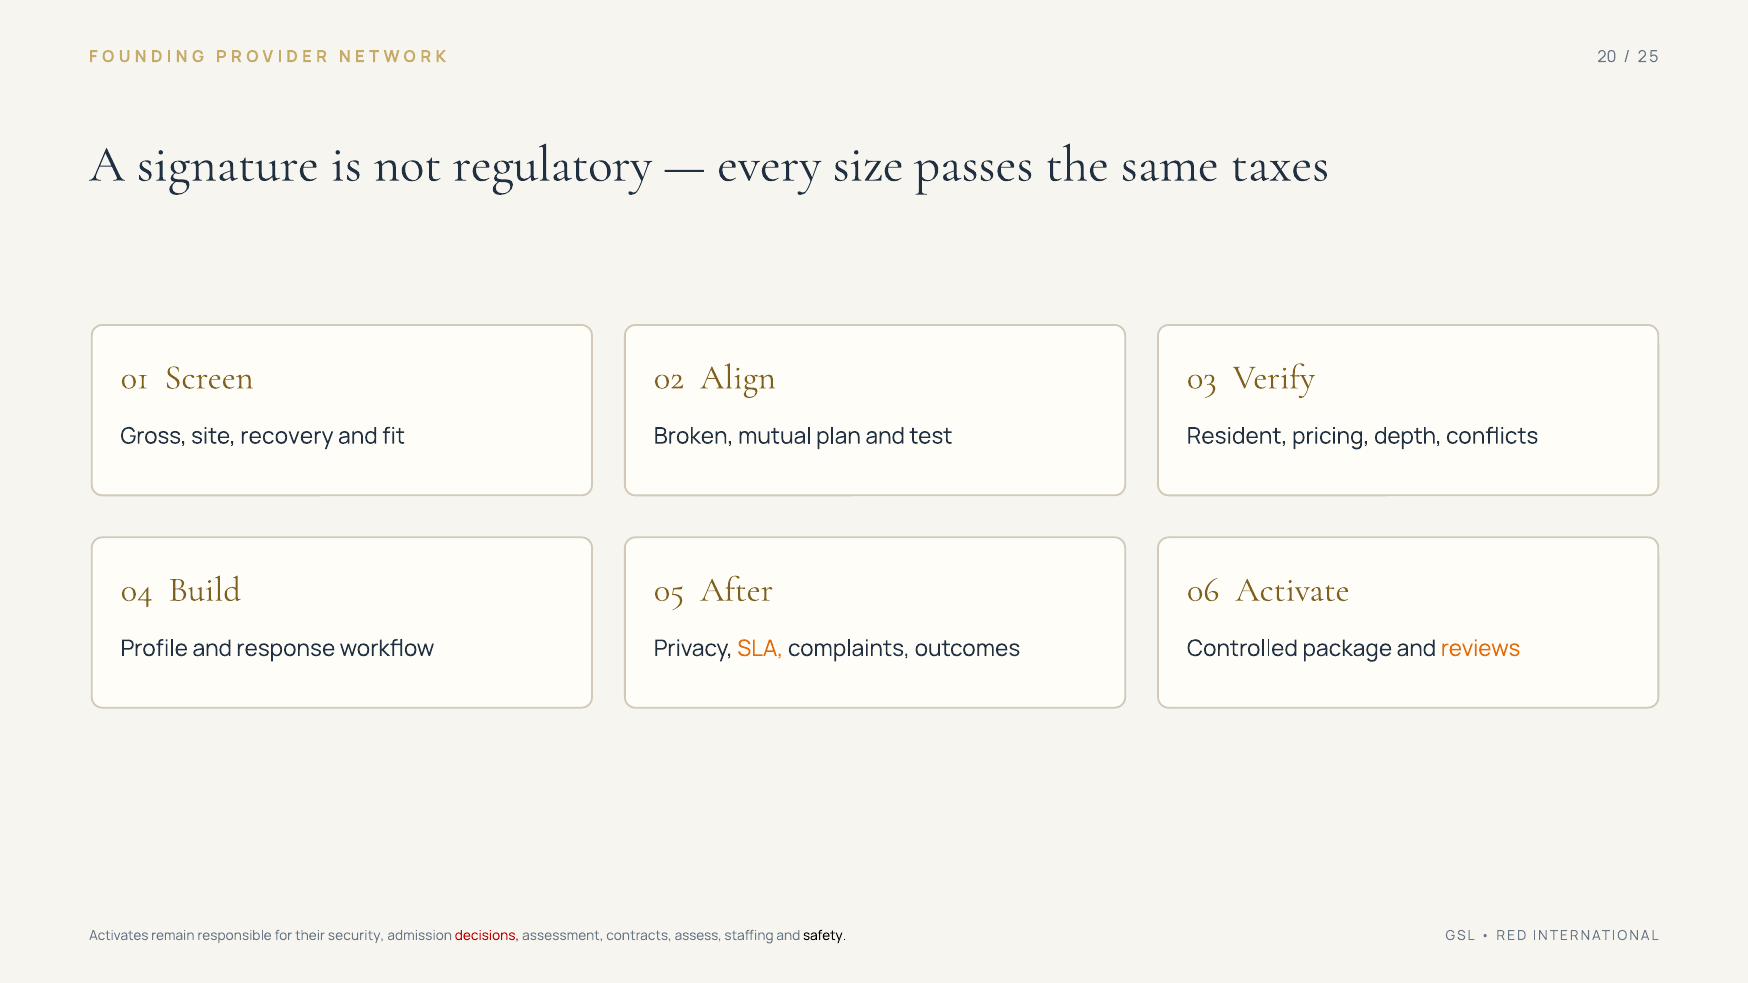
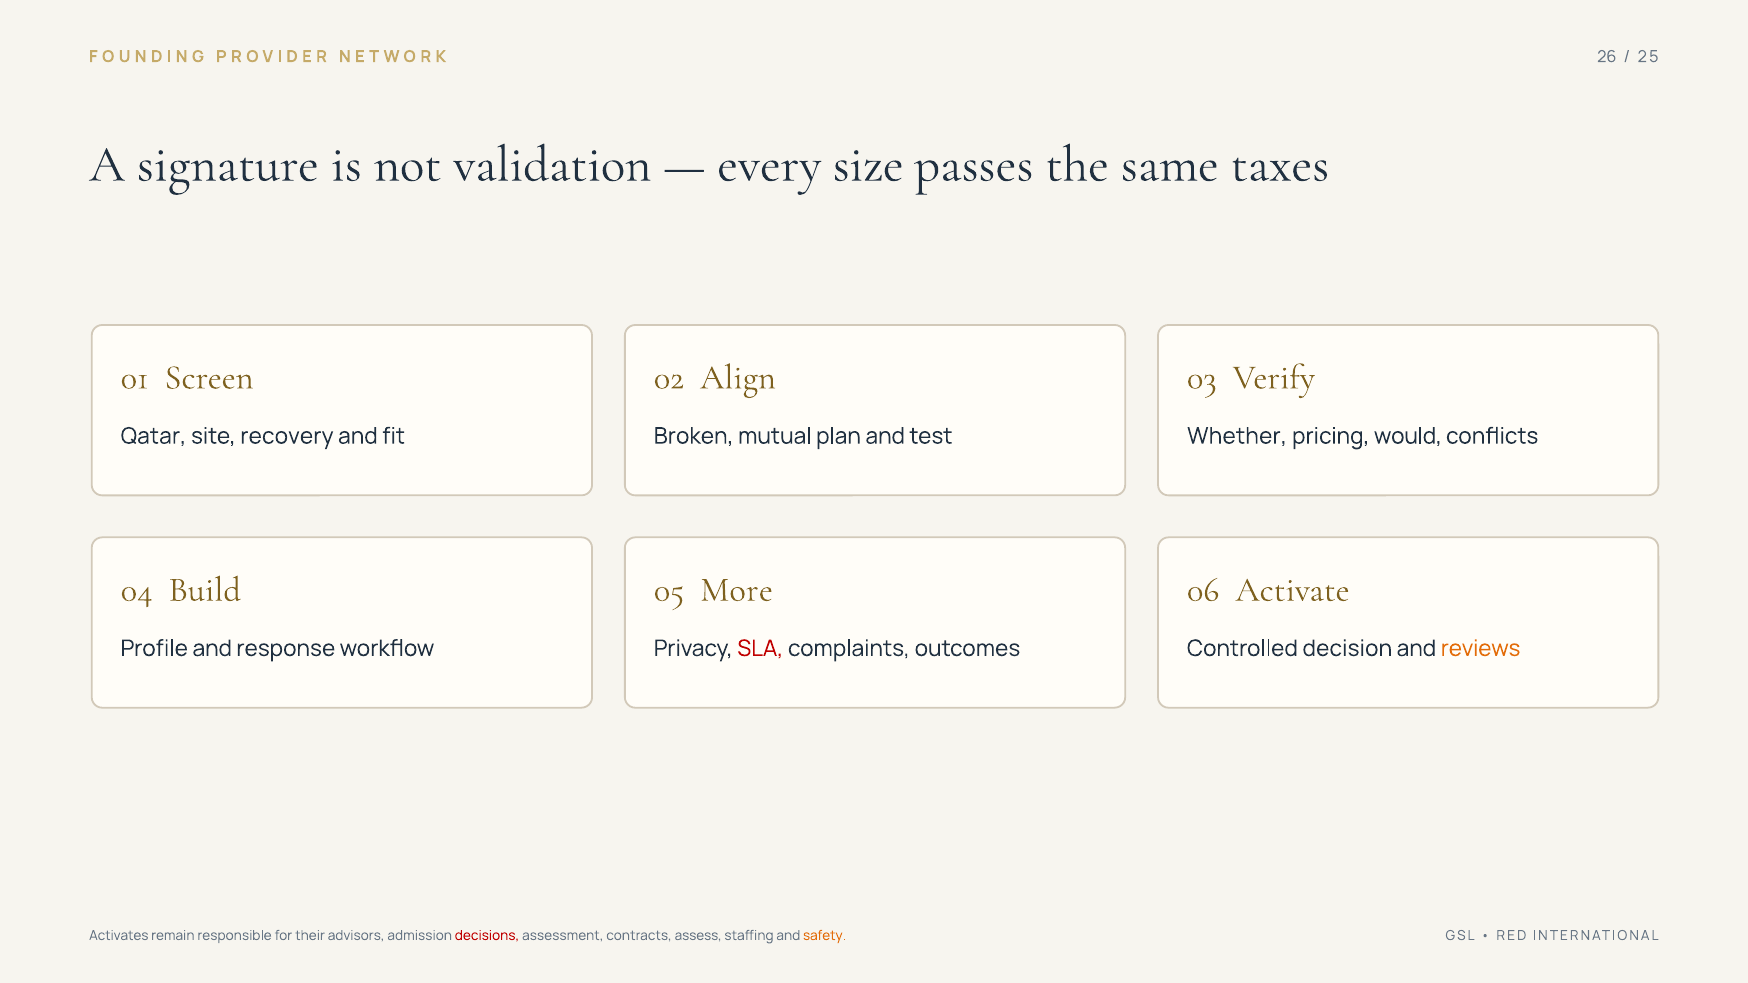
20: 20 -> 26
regulatory: regulatory -> validation
Gross: Gross -> Qatar
Resident: Resident -> Whether
depth: depth -> would
After: After -> More
SLA colour: orange -> red
package: package -> decision
security: security -> advisors
safety colour: black -> orange
